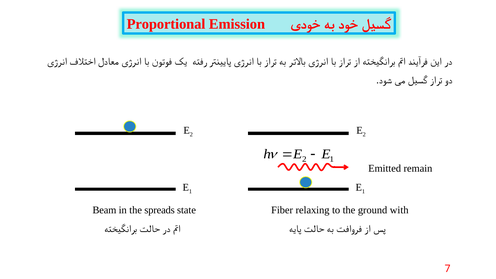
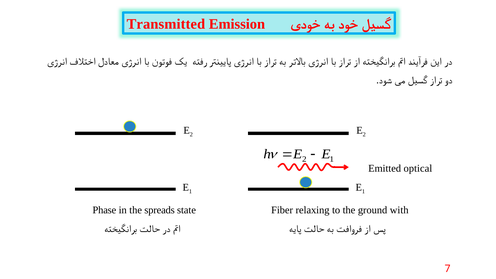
Proportional: Proportional -> Transmitted
remain: remain -> optical
Beam: Beam -> Phase
